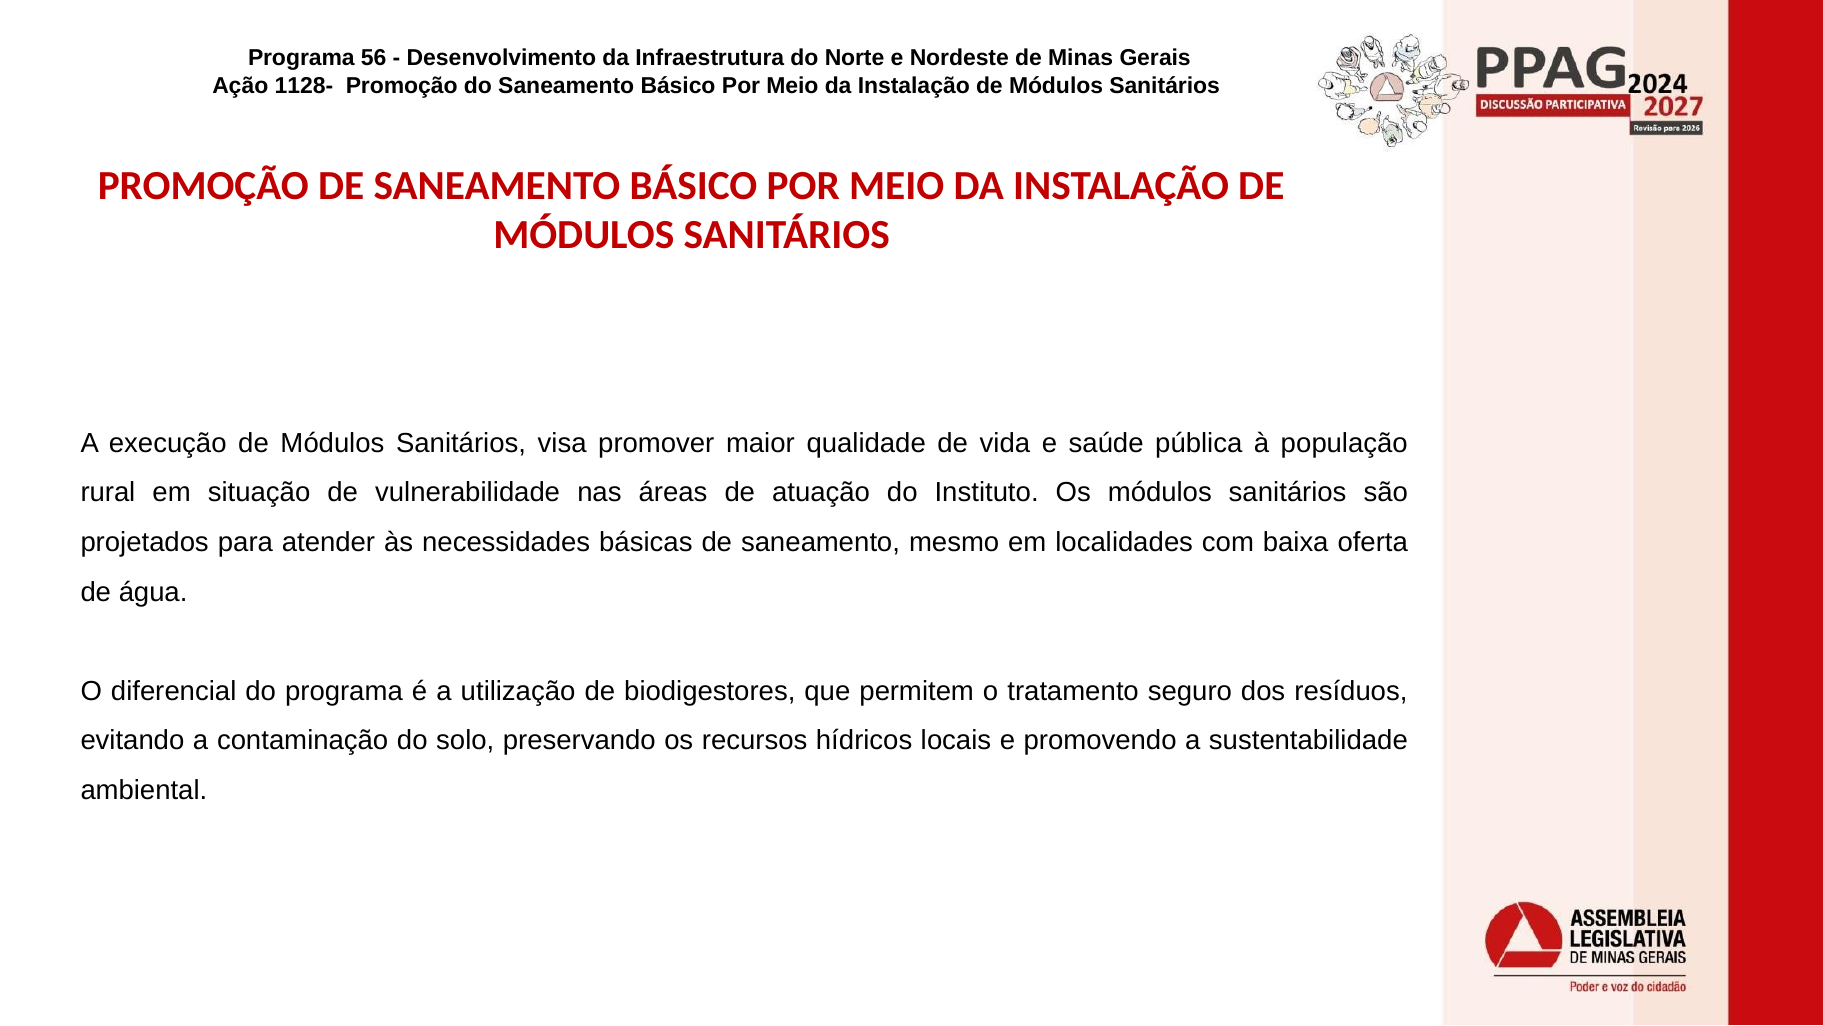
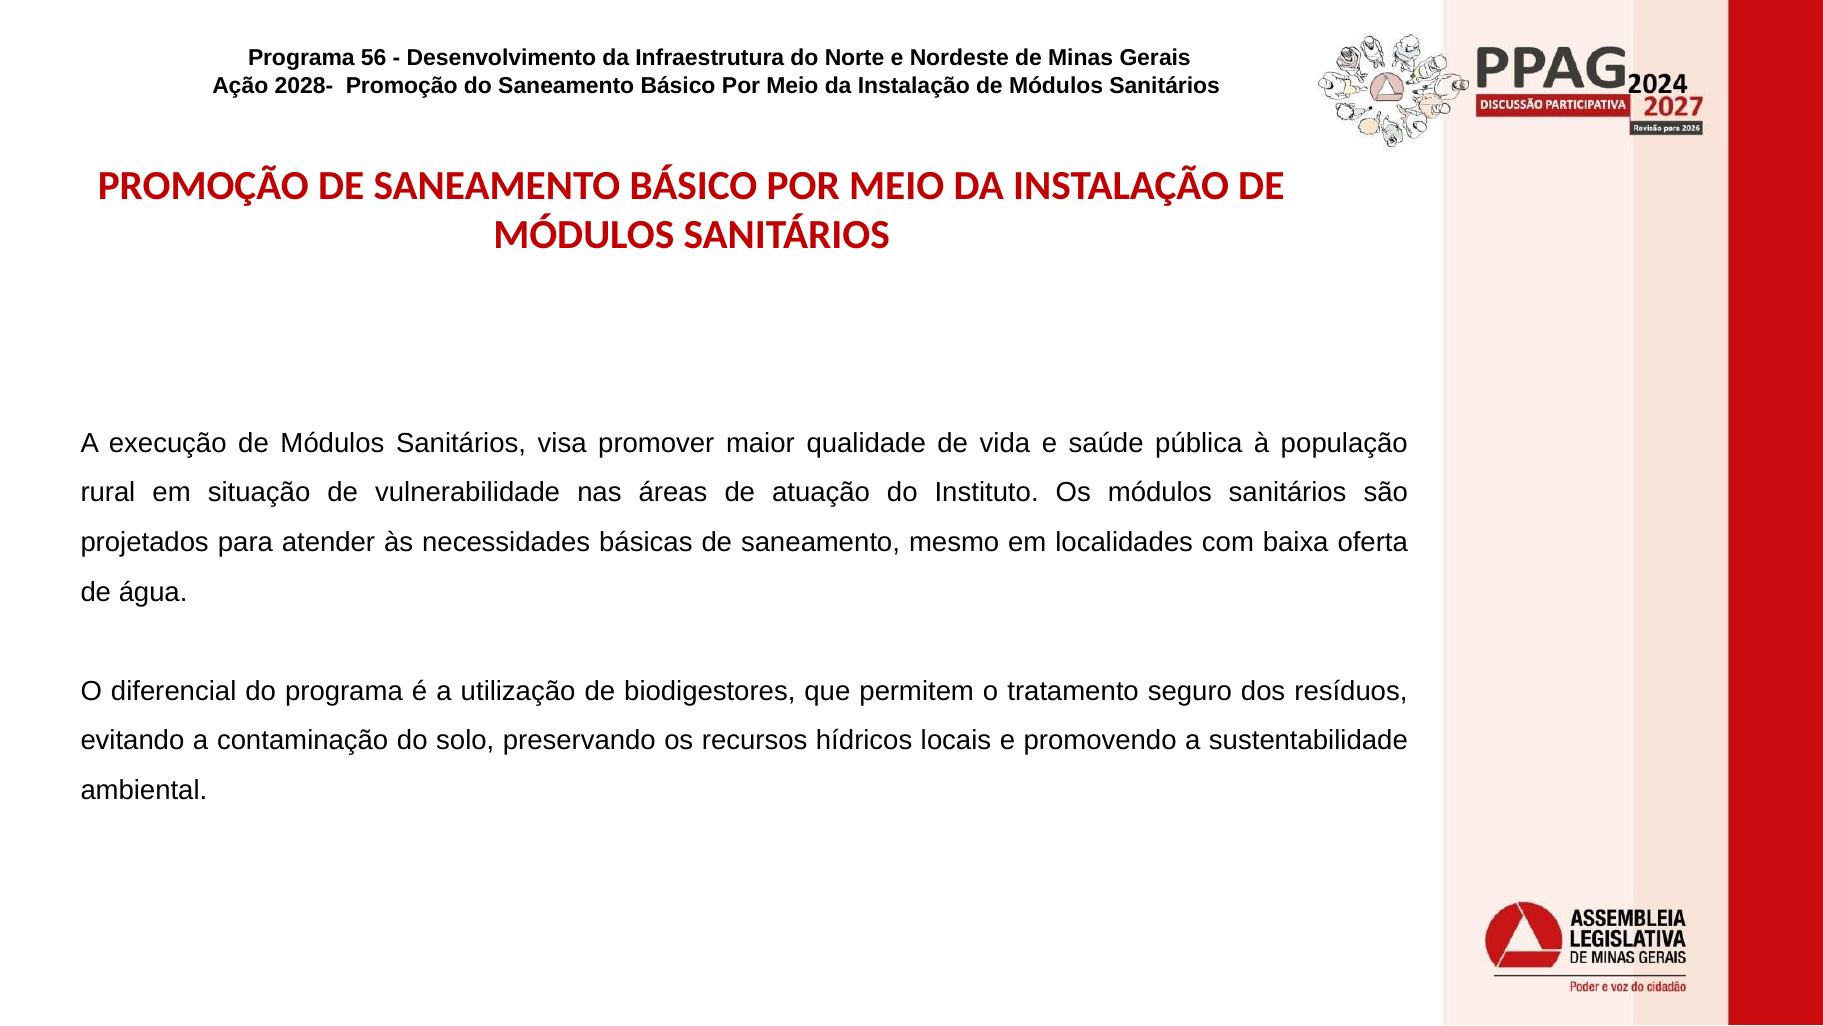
1128-: 1128- -> 2028-
